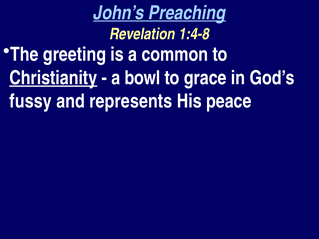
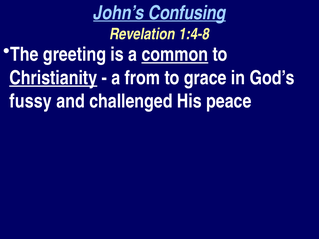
Preaching: Preaching -> Confusing
common underline: none -> present
bowl: bowl -> from
represents: represents -> challenged
